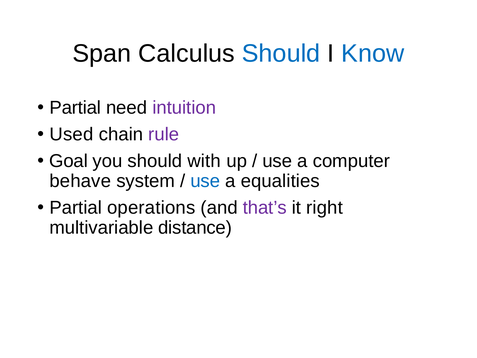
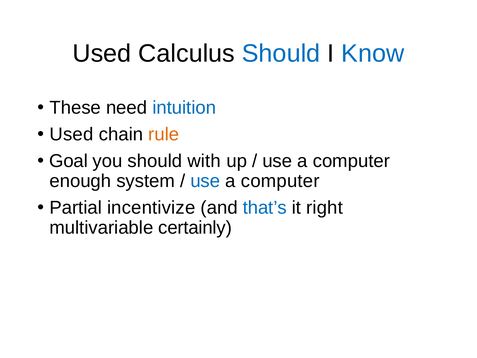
Span at (102, 53): Span -> Used
Partial at (75, 108): Partial -> These
intuition colour: purple -> blue
rule colour: purple -> orange
behave: behave -> enough
equalities at (280, 181): equalities -> computer
operations: operations -> incentivize
that’s colour: purple -> blue
distance: distance -> certainly
